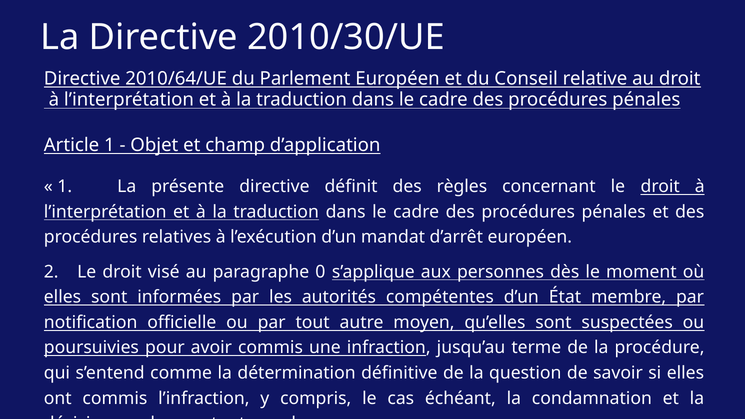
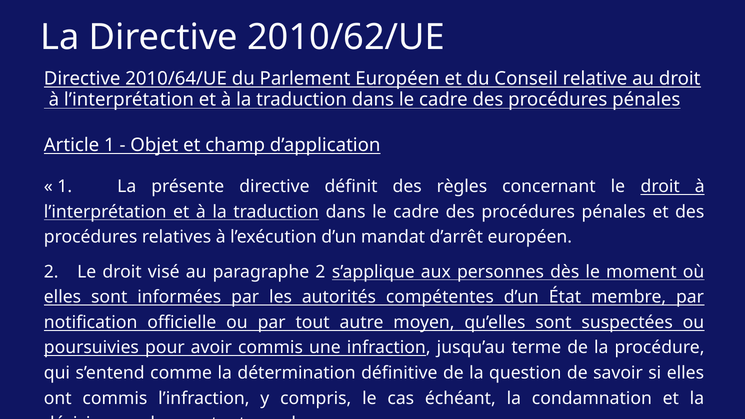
2010/30/UE: 2010/30/UE -> 2010/62/UE
paragraphe 0: 0 -> 2
